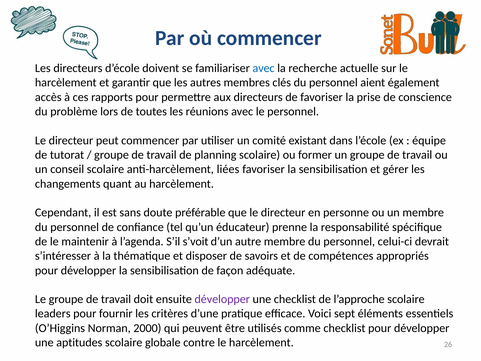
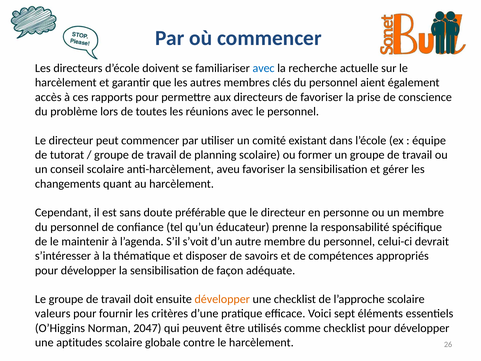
liées: liées -> aveu
développer at (222, 299) colour: purple -> orange
leaders: leaders -> valeurs
2000: 2000 -> 2047
